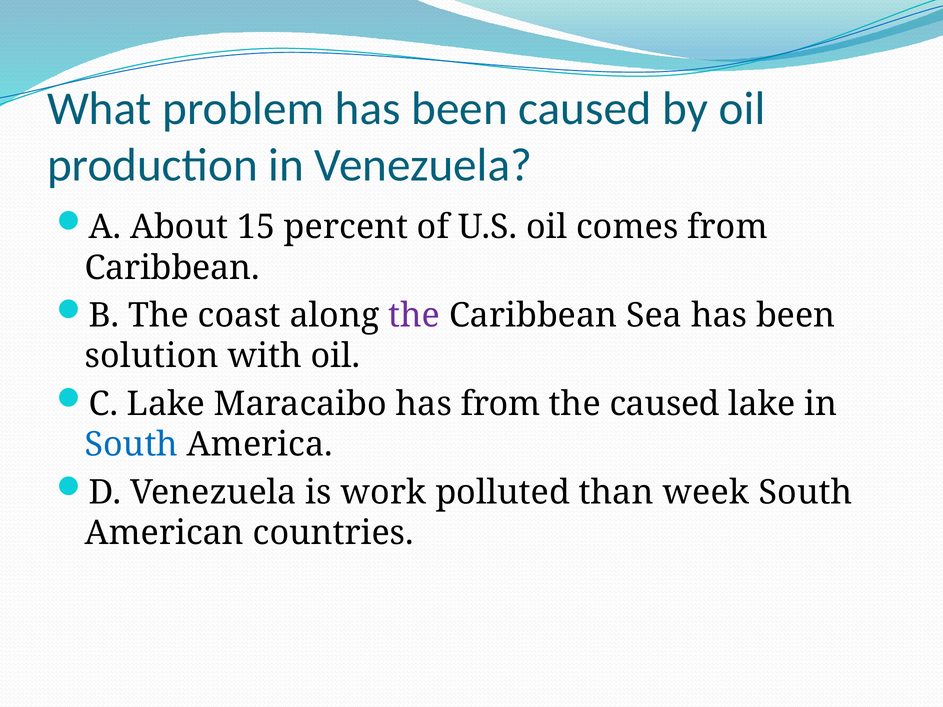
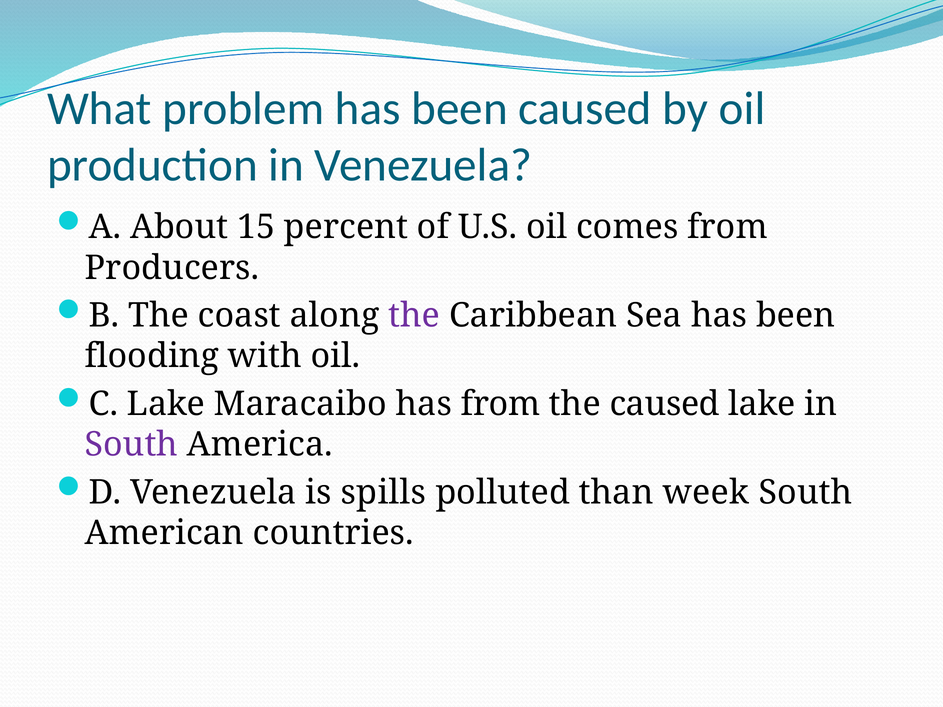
Caribbean at (172, 268): Caribbean -> Producers
solution: solution -> flooding
South at (131, 445) colour: blue -> purple
work: work -> spills
